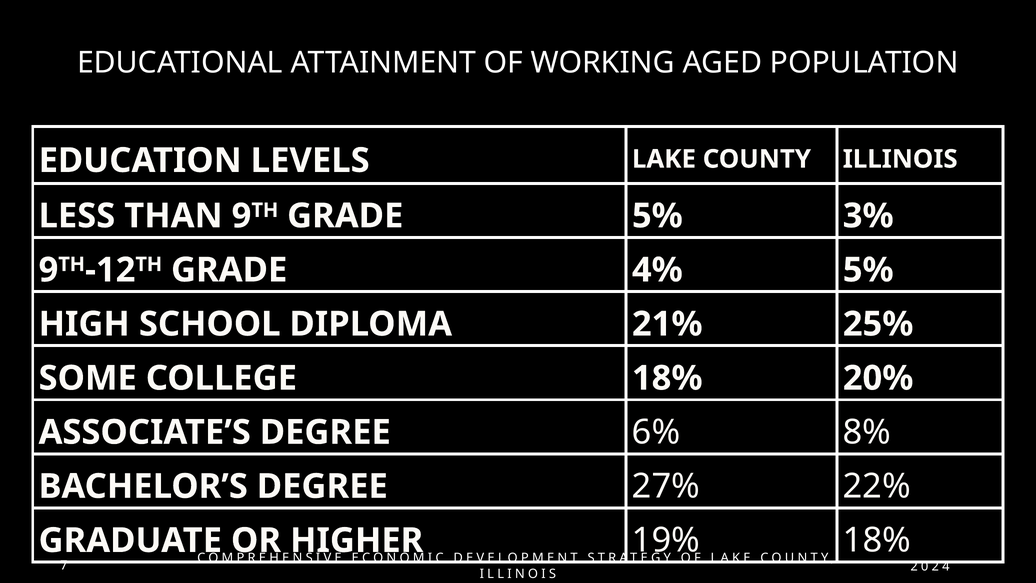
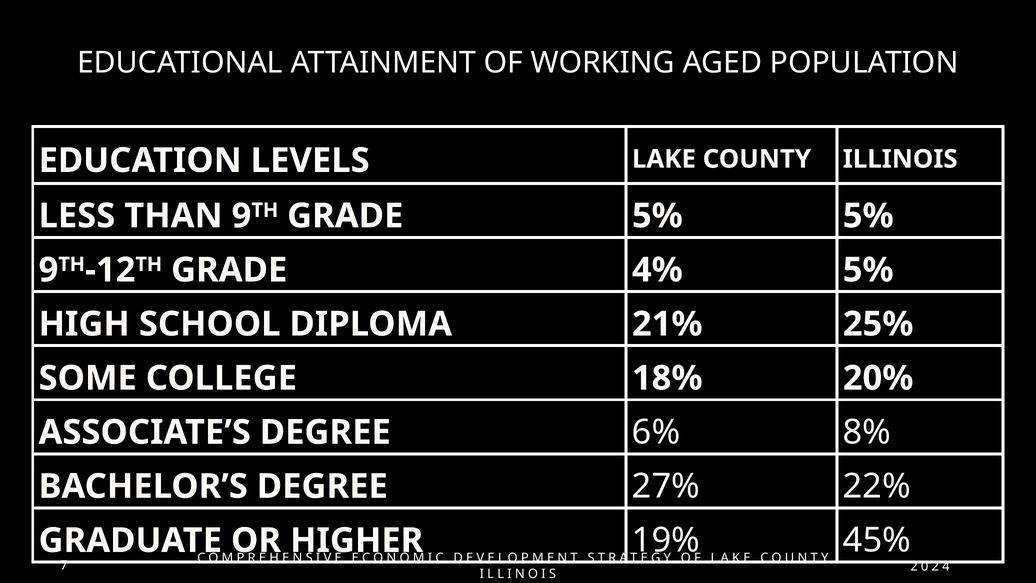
5% 3%: 3% -> 5%
18% at (877, 540): 18% -> 45%
